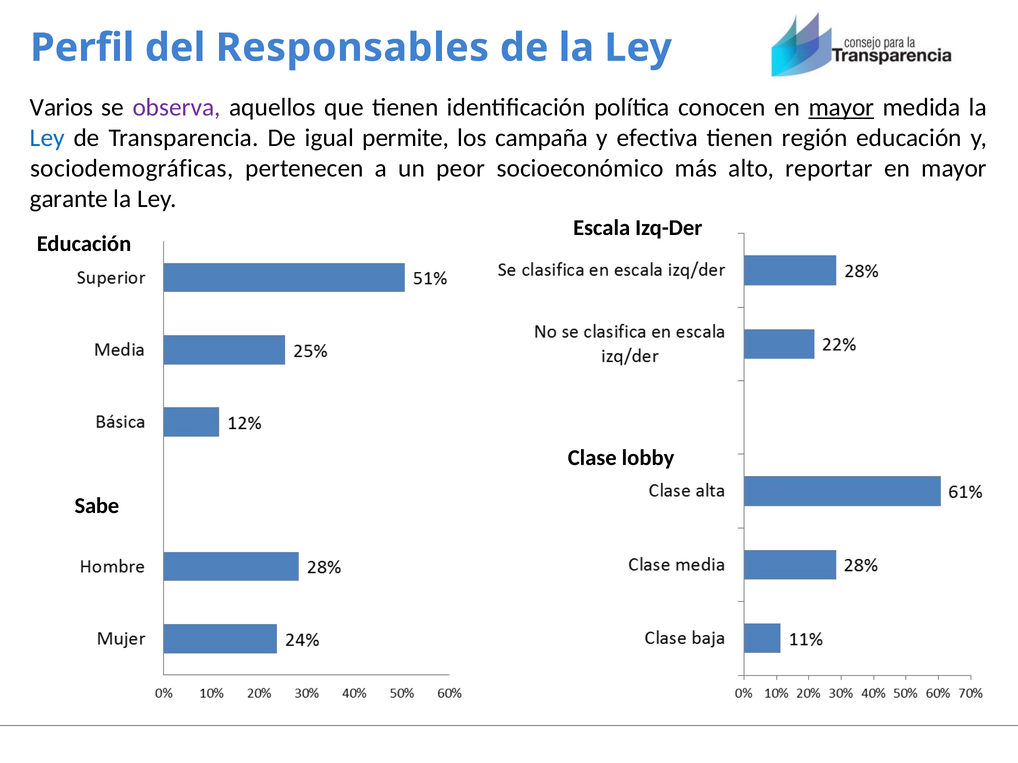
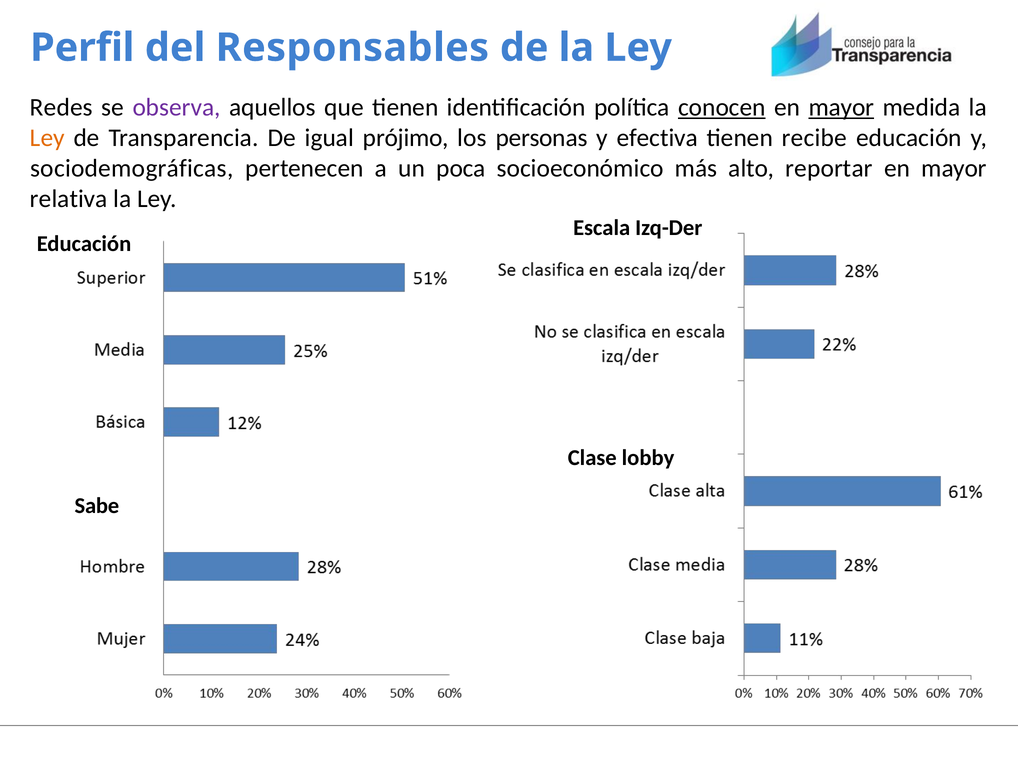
Varios: Varios -> Redes
conocen underline: none -> present
Ley at (47, 138) colour: blue -> orange
permite: permite -> prójimo
campaña: campaña -> personas
región: región -> recibe
peor: peor -> poca
garante: garante -> relativa
